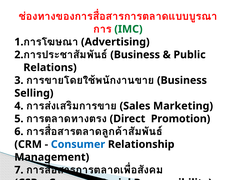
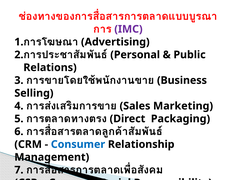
IMC colour: green -> purple
Business at (135, 55): Business -> Personal
Promotion: Promotion -> Packaging
